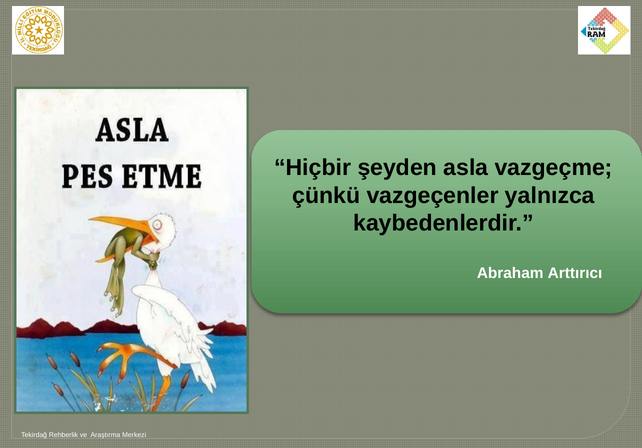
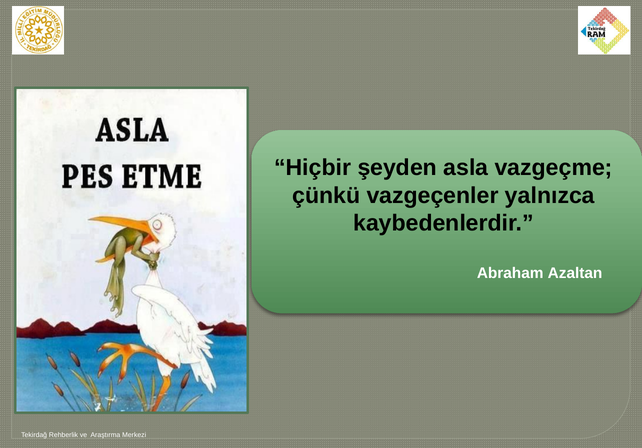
Arttırıcı: Arttırıcı -> Azaltan
